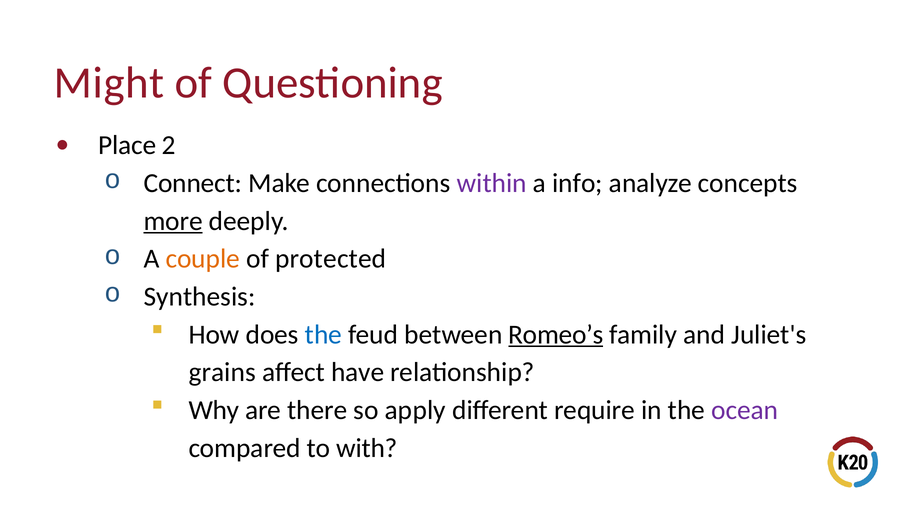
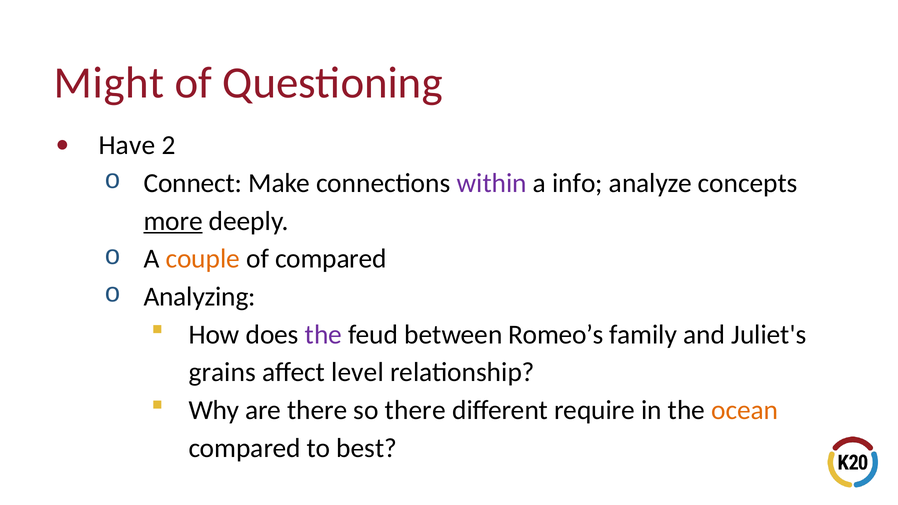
Place: Place -> Have
of protected: protected -> compared
Synthesis: Synthesis -> Analyzing
the at (323, 335) colour: blue -> purple
Romeo’s underline: present -> none
have: have -> level
so apply: apply -> there
ocean colour: purple -> orange
with: with -> best
